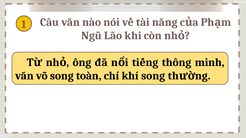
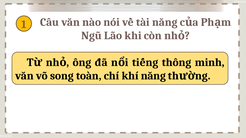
khí song: song -> năng
